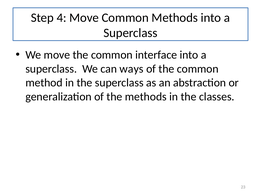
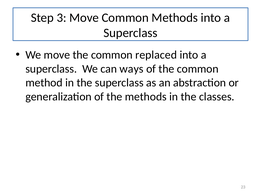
4: 4 -> 3
interface: interface -> replaced
